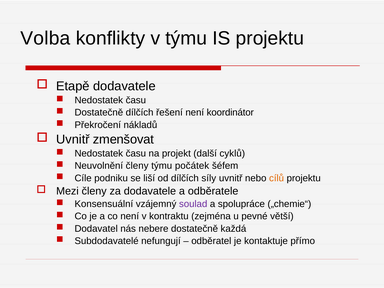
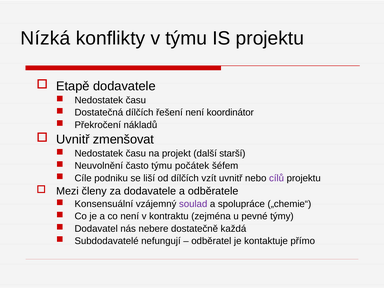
Volba: Volba -> Nízká
Dostatečně at (99, 113): Dostatečně -> Dostatečná
cyklů: cyklů -> starší
Neuvolnění členy: členy -> často
síly: síly -> vzít
cílů colour: orange -> purple
větší: větší -> týmy
